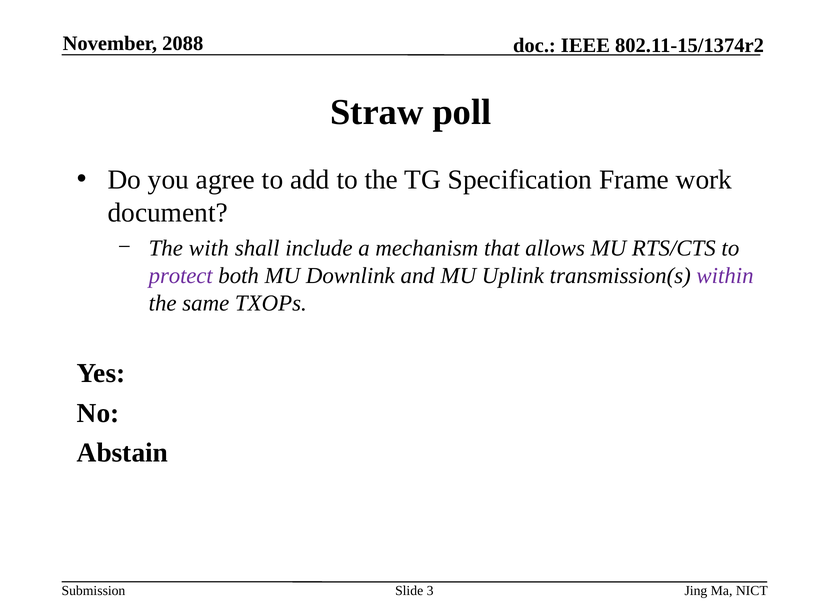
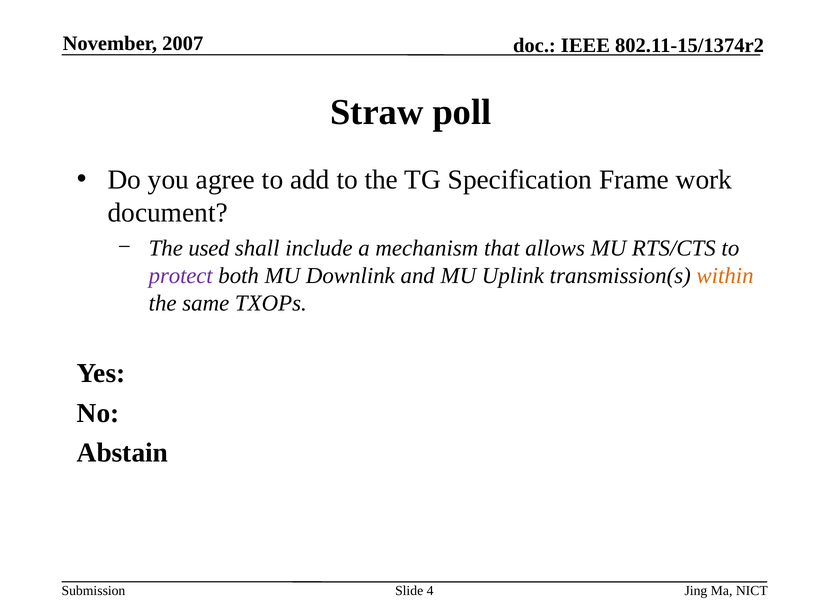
2088: 2088 -> 2007
with: with -> used
within colour: purple -> orange
3: 3 -> 4
